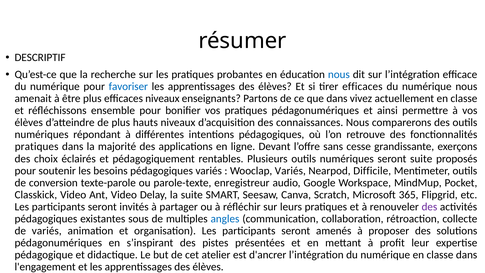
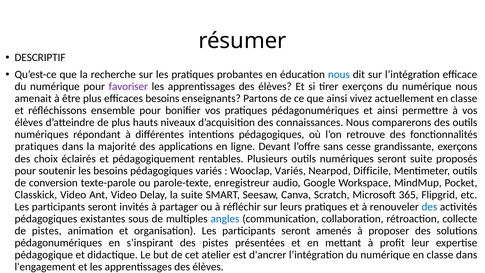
favoriser colour: blue -> purple
tirer efficaces: efficaces -> exerçons
efficaces niveaux: niveaux -> besoins
que dans: dans -> ainsi
des at (429, 207) colour: purple -> blue
de variés: variés -> pistes
